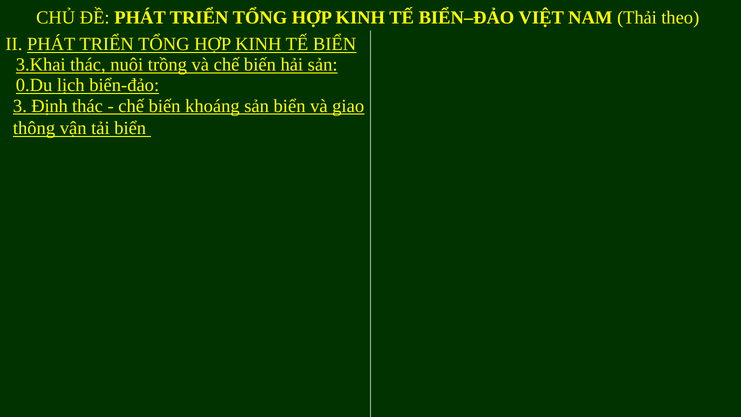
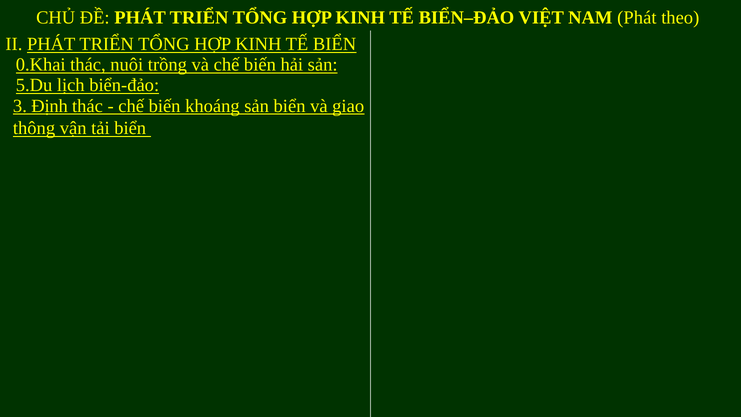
NAM Thải: Thải -> Phát
3.Khai: 3.Khai -> 0.Khai
0.Du: 0.Du -> 5.Du
